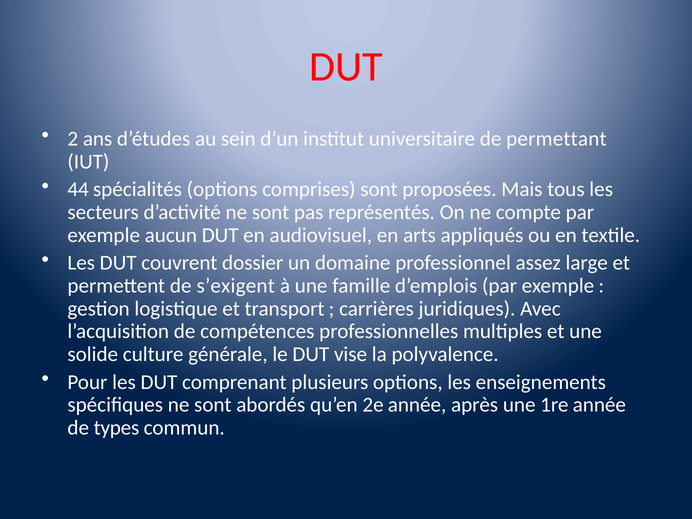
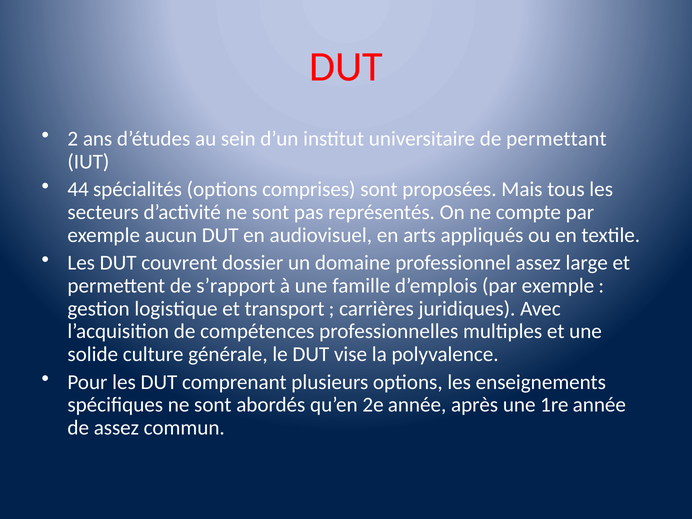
s’exigent: s’exigent -> s’rapport
de types: types -> assez
